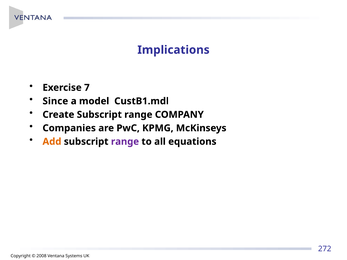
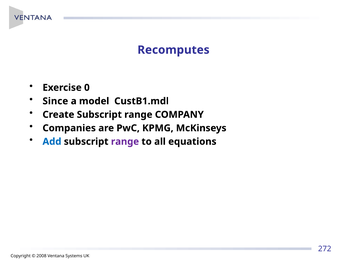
Implications: Implications -> Recomputes
7: 7 -> 0
Add colour: orange -> blue
